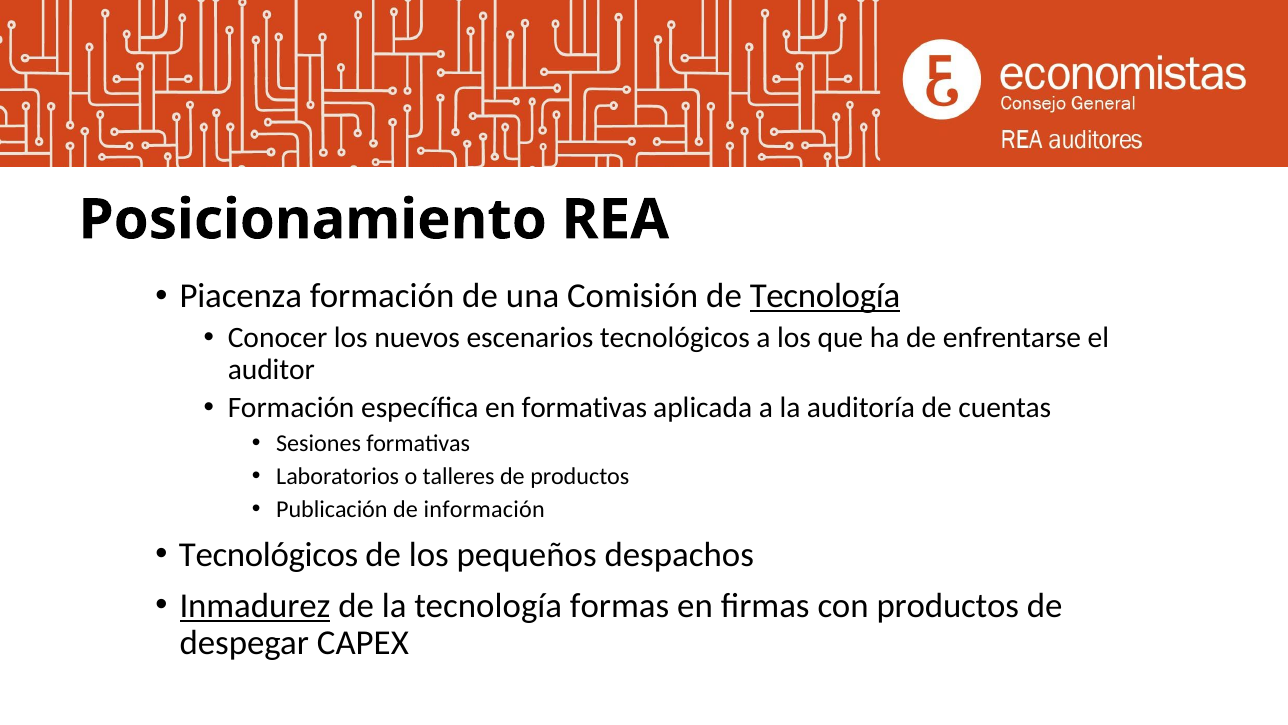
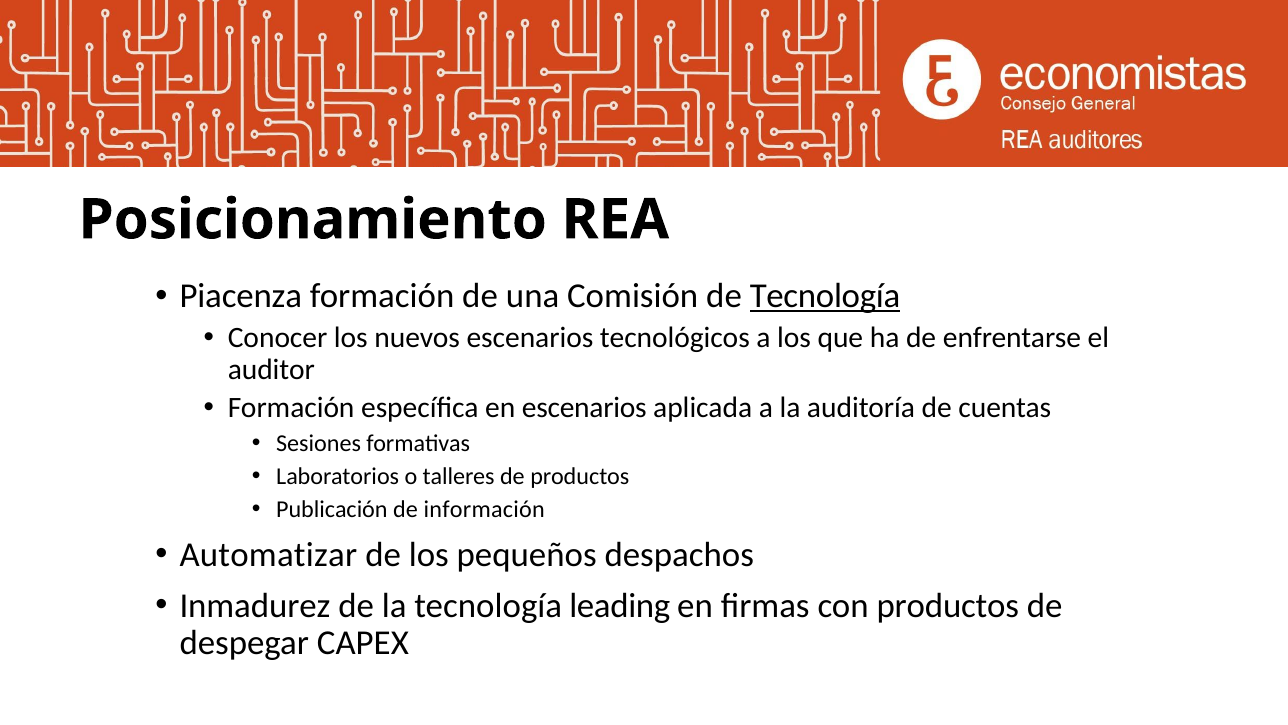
en formativas: formativas -> escenarios
Tecnológicos at (269, 554): Tecnológicos -> Automatizar
Inmadurez underline: present -> none
formas: formas -> leading
